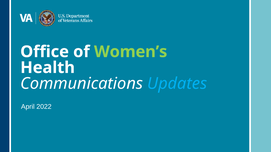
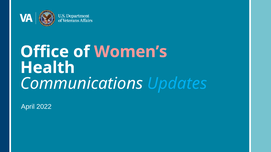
Women’s colour: light green -> pink
